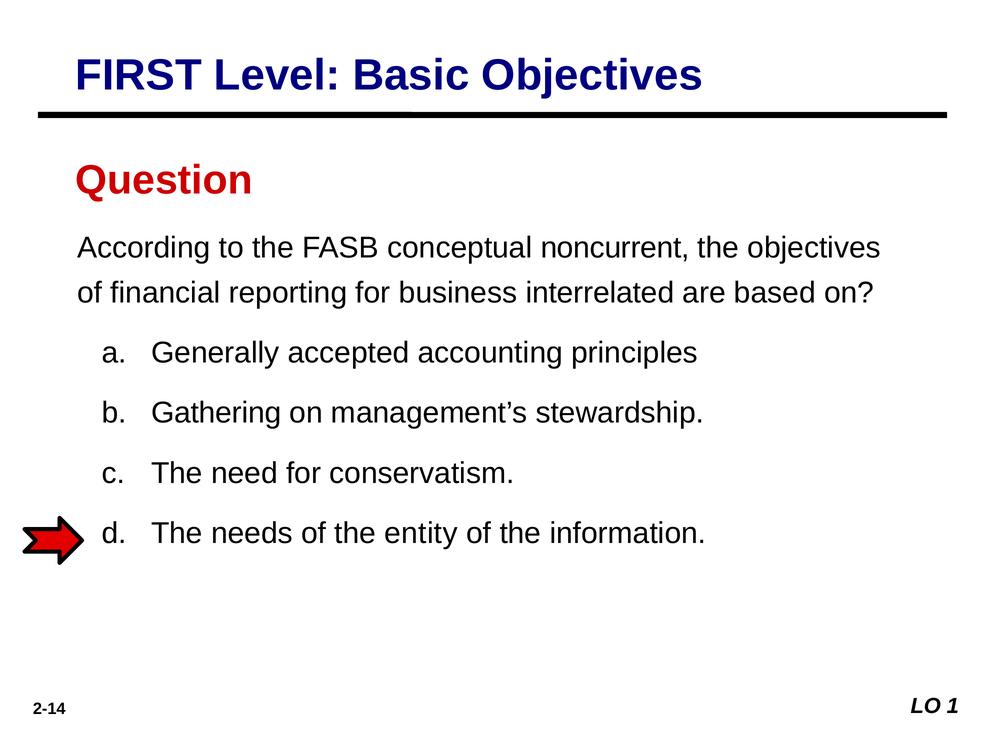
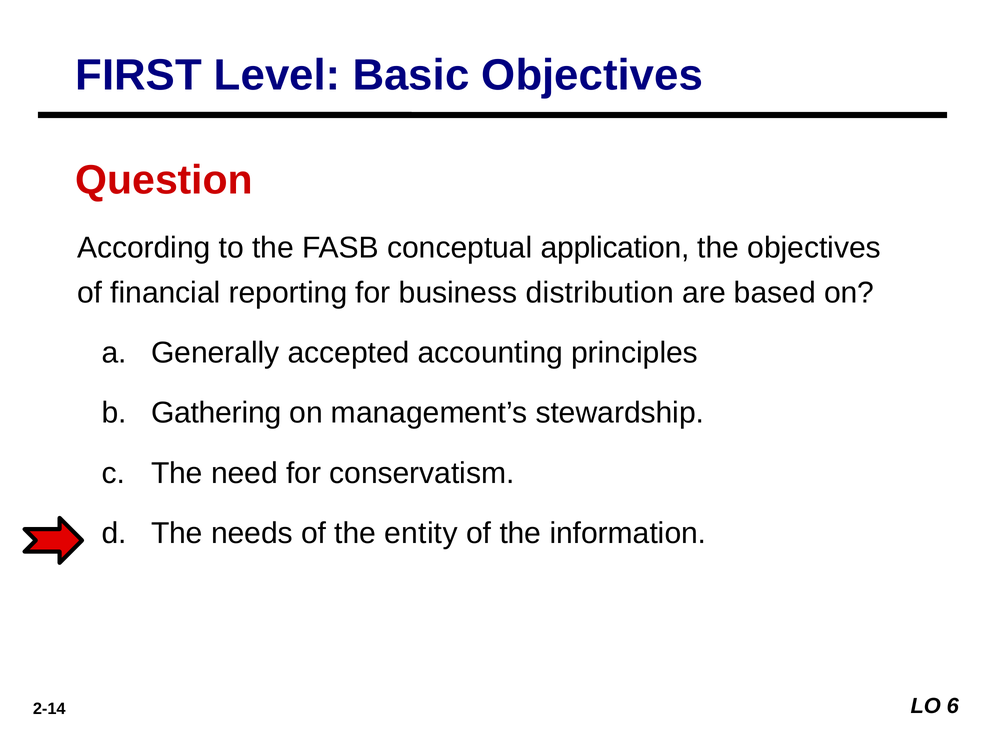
noncurrent: noncurrent -> application
interrelated: interrelated -> distribution
1: 1 -> 6
